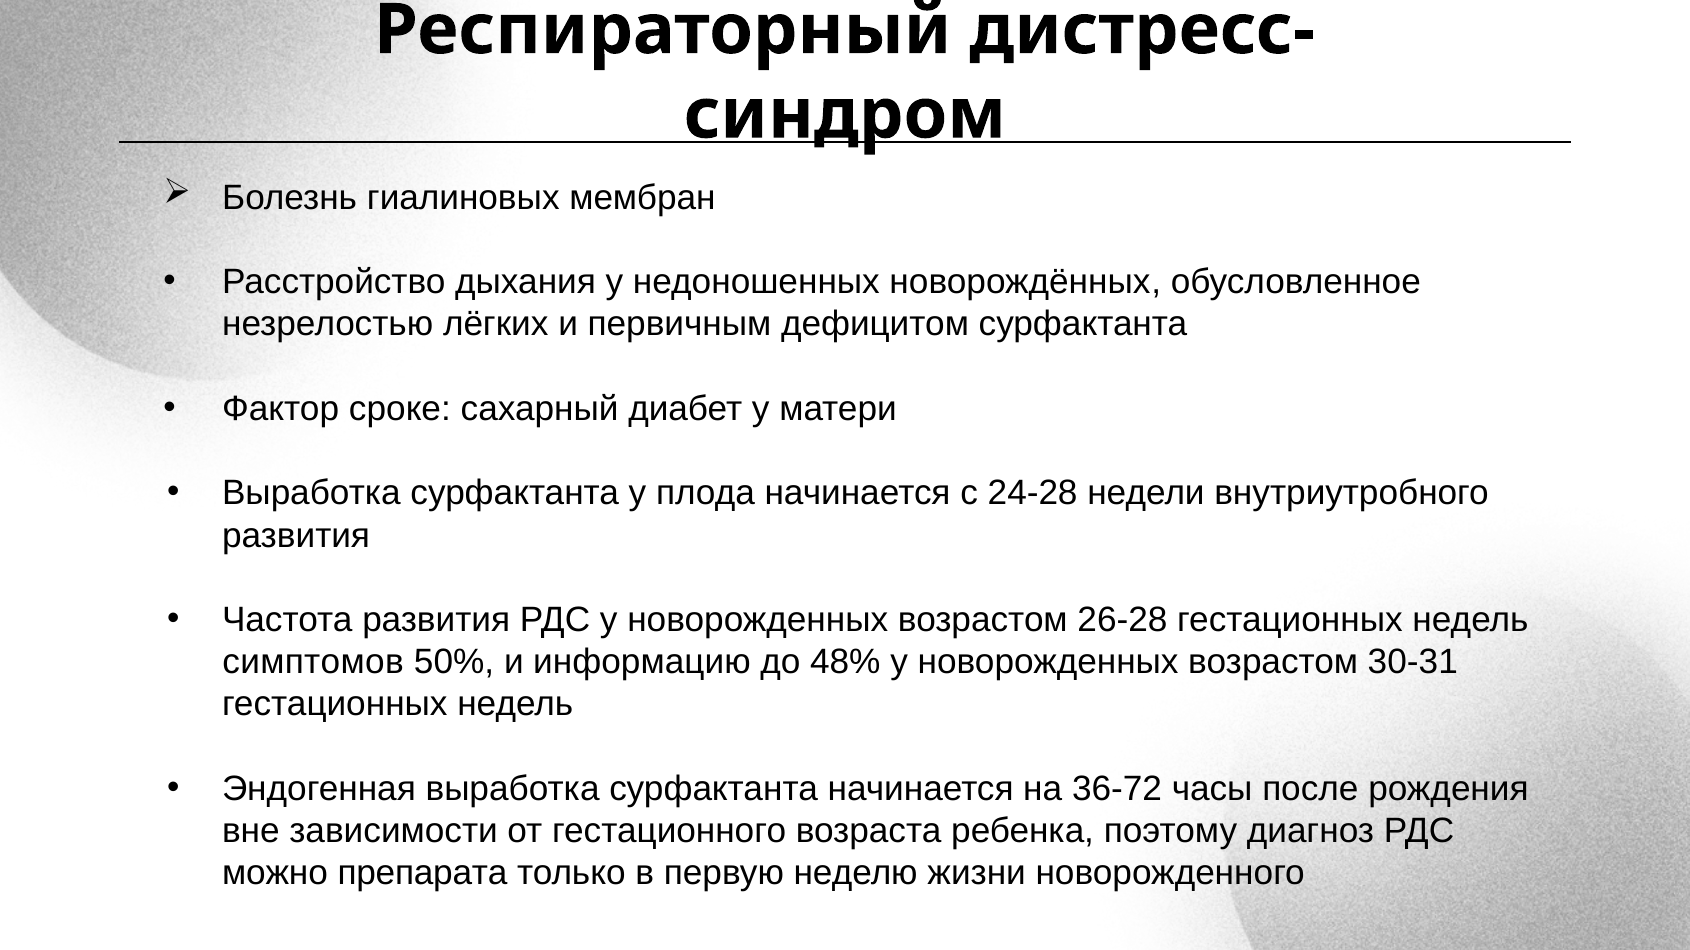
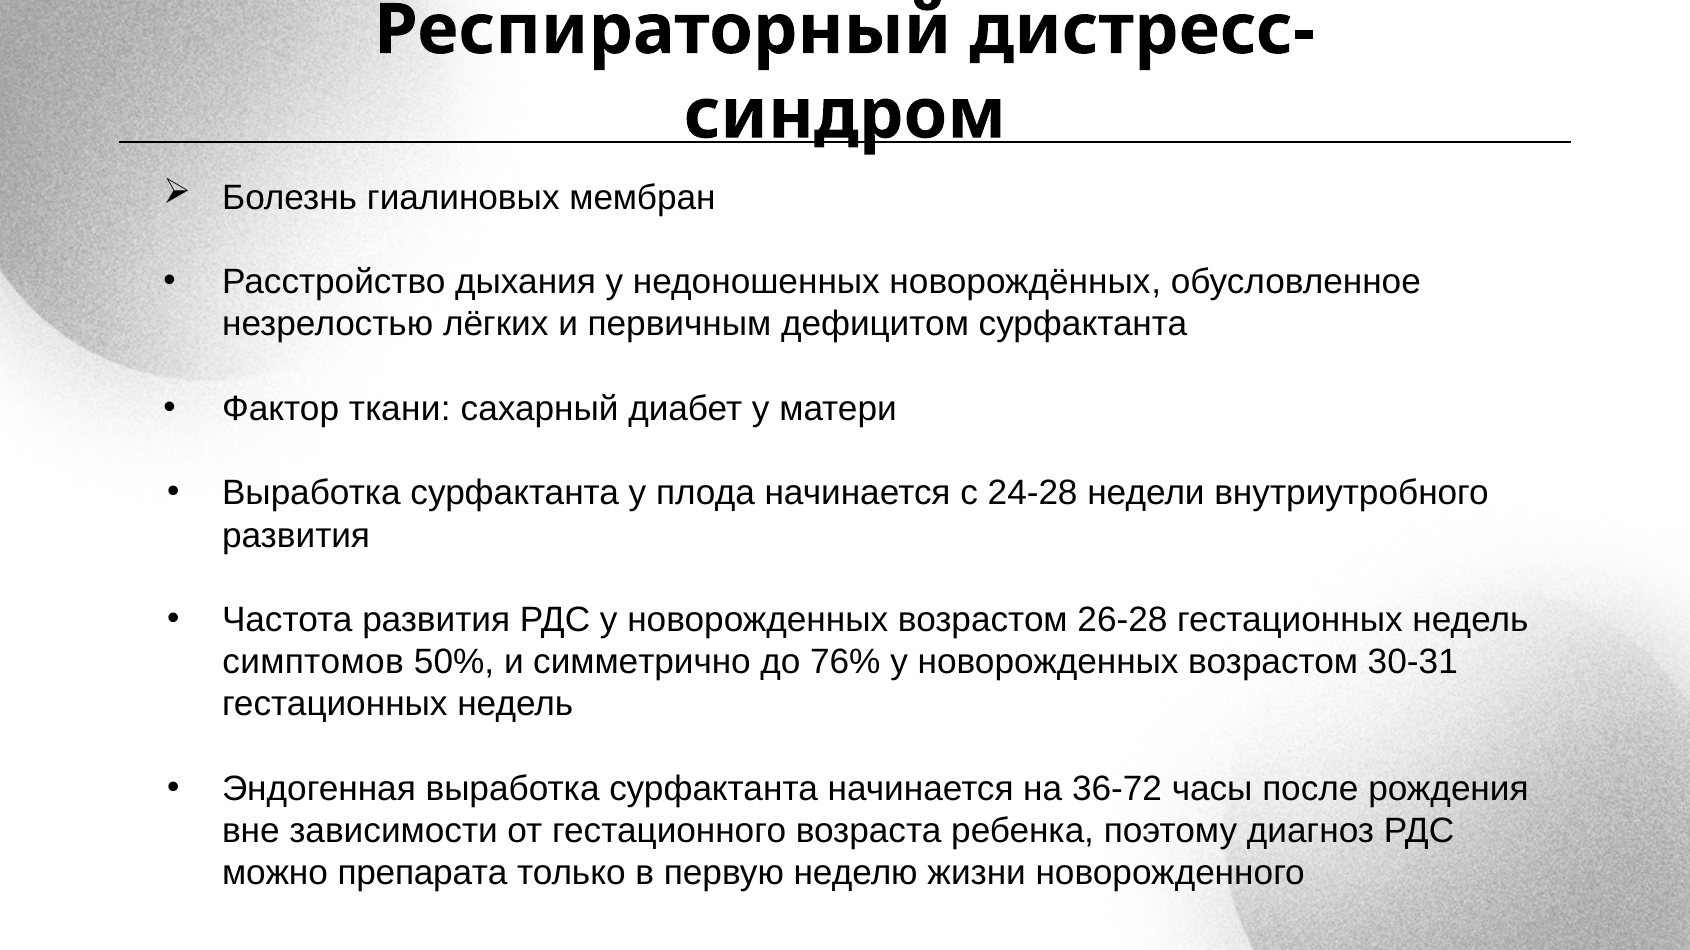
сроке: сроке -> ткани
информацию: информацию -> симметрично
48%: 48% -> 76%
